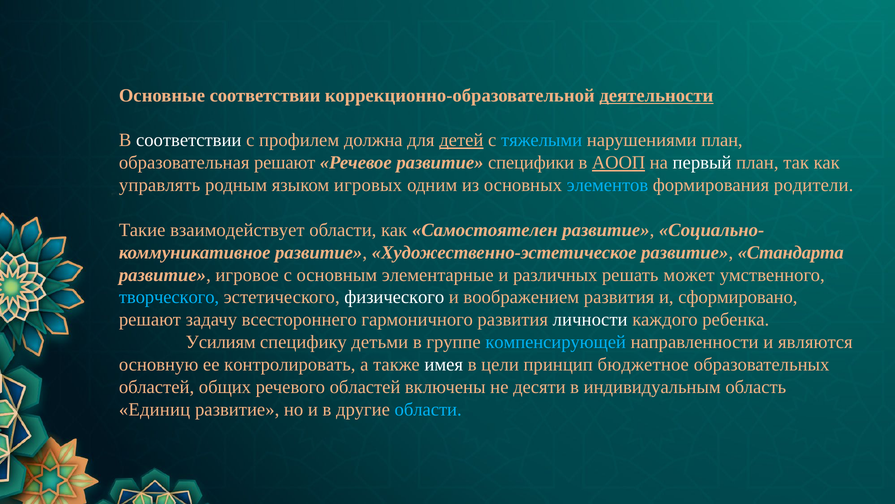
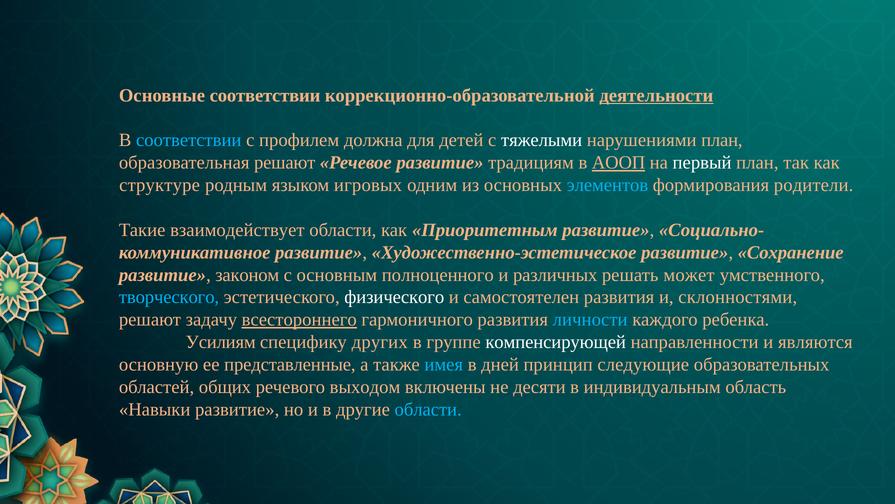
соответствии at (189, 140) colour: white -> light blue
детей underline: present -> none
тяжелыми colour: light blue -> white
специфики: специфики -> традициям
управлять: управлять -> структуре
Самостоятелен: Самостоятелен -> Приоритетным
Стандарта: Стандарта -> Сохранение
игровое: игровое -> законом
элементарные: элементарные -> полноценного
воображением: воображением -> самостоятелен
сформировано: сформировано -> склонностями
всестороннего underline: none -> present
личности colour: white -> light blue
детьми: детьми -> других
компенсирующей colour: light blue -> white
контролировать: контролировать -> представленные
имея colour: white -> light blue
цели: цели -> дней
бюджетное: бюджетное -> следующие
речевого областей: областей -> выходом
Единиц: Единиц -> Навыки
